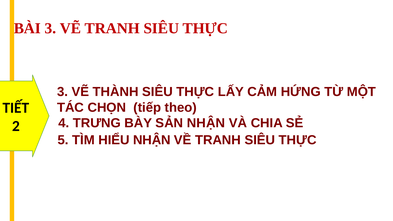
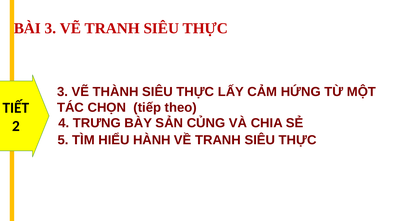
SẢN NHẬN: NHẬN -> CỦNG
HIỂU NHẬN: NHẬN -> HÀNH
